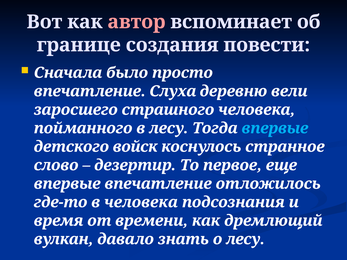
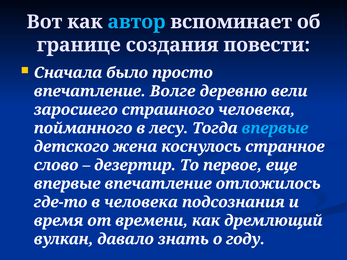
автор colour: pink -> light blue
Слуха: Слуха -> Волге
войск: войск -> жена
о лесу: лесу -> году
